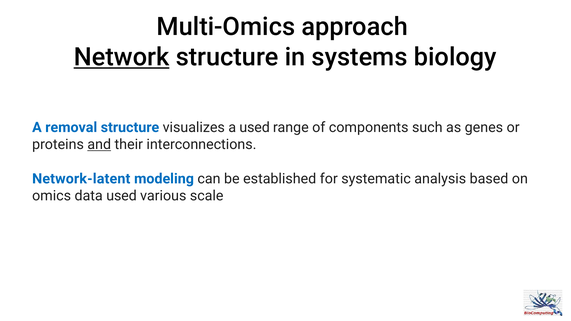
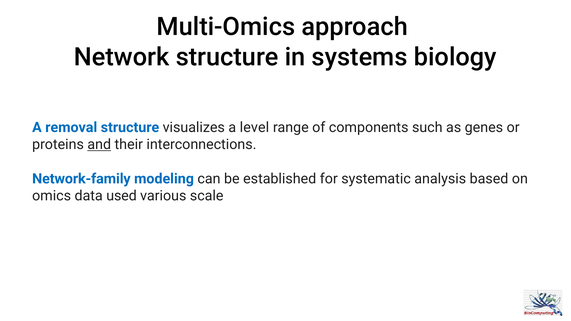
Network underline: present -> none
a used: used -> level
Network-latent: Network-latent -> Network-family
